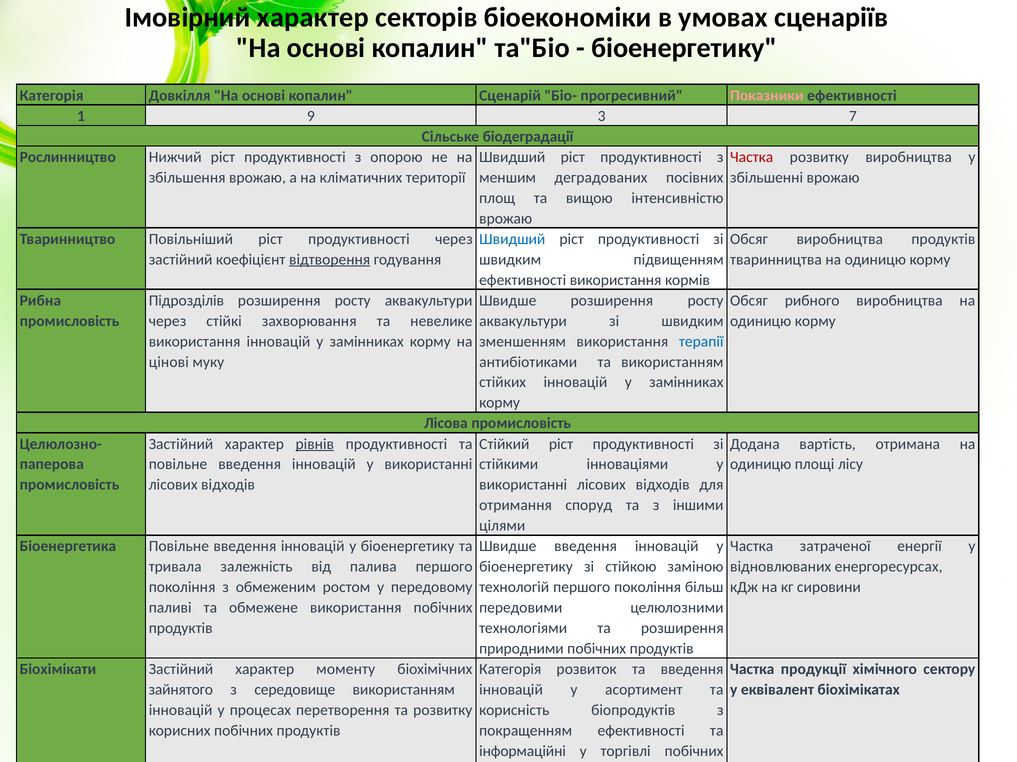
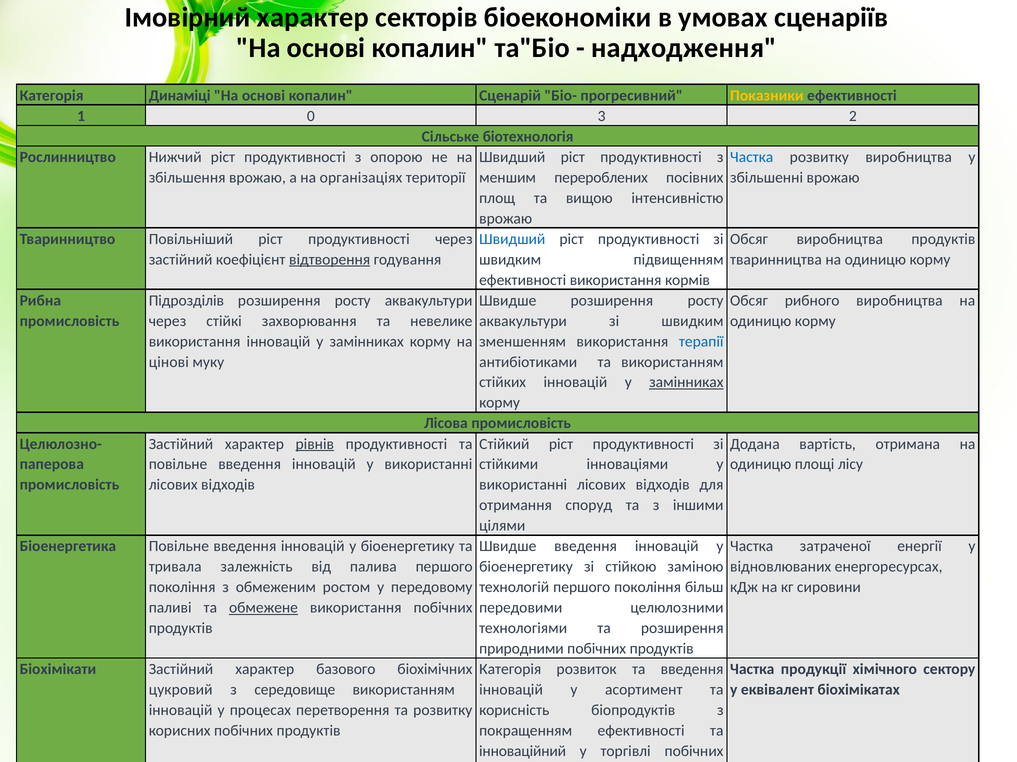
біоенергетику at (684, 48): біоенергетику -> надходження
Довкілля: Довкілля -> Динаміці
Показники colour: pink -> yellow
9: 9 -> 0
7: 7 -> 2
біодеградації: біодеградації -> біотехнологія
Частка at (752, 157) colour: red -> blue
кліматичних: кліматичних -> організаціях
деградованих: деградованих -> перероблених
замінниках at (686, 383) underline: none -> present
обмежене underline: none -> present
моменту: моменту -> базового
зайнятого: зайнятого -> цукровий
інформаційні: інформаційні -> інноваційний
